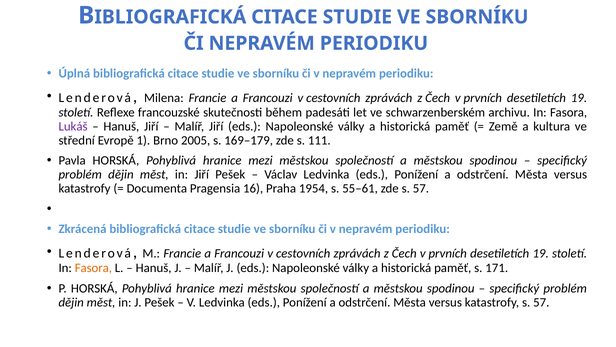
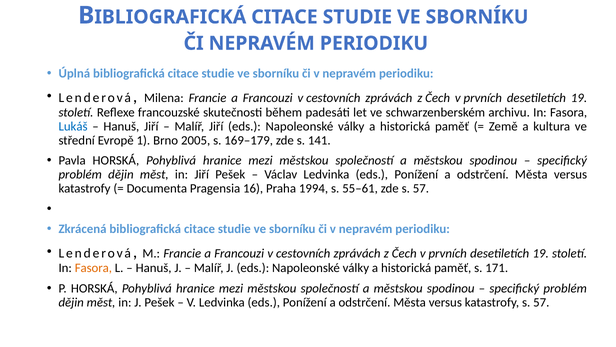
Lukáš colour: purple -> blue
111: 111 -> 141
1954: 1954 -> 1994
